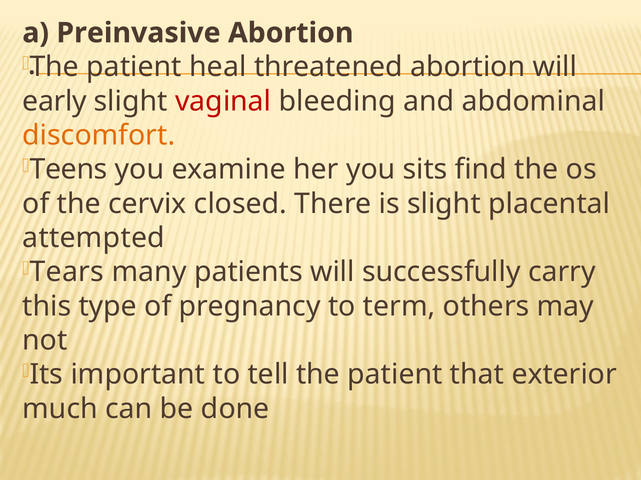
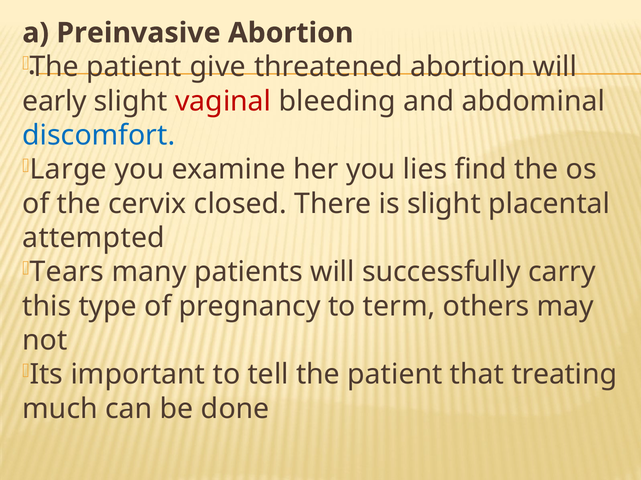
heal: heal -> give
discomfort colour: orange -> blue
Teens: Teens -> Large
sits: sits -> lies
exterior: exterior -> treating
